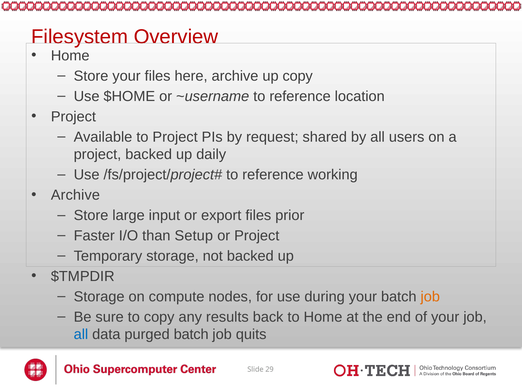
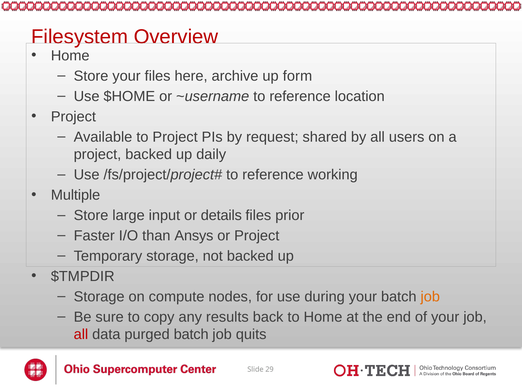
up copy: copy -> form
Archive at (75, 195): Archive -> Multiple
export: export -> details
Setup: Setup -> Ansys
all at (81, 334) colour: blue -> red
